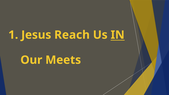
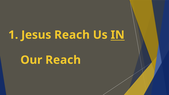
Our Meets: Meets -> Reach
